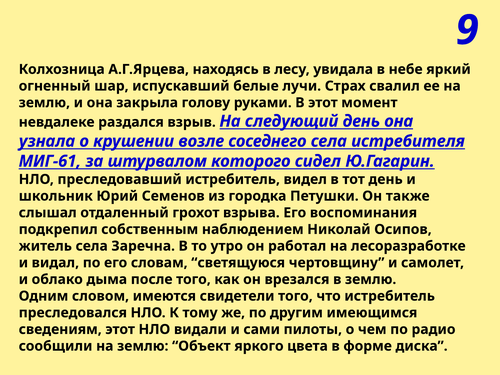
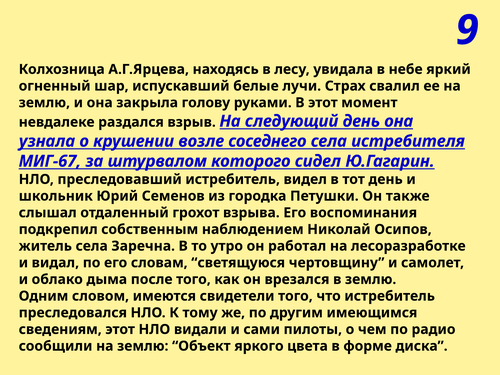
МИГ-61: МИГ-61 -> МИГ-67
